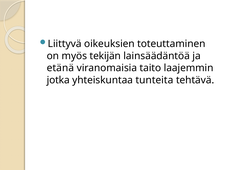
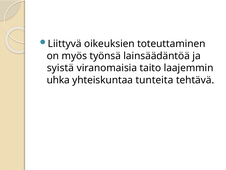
tekijän: tekijän -> työnsä
etänä: etänä -> syistä
jotka: jotka -> uhka
